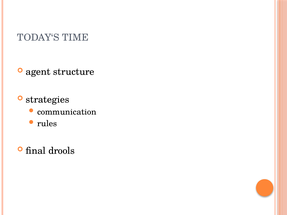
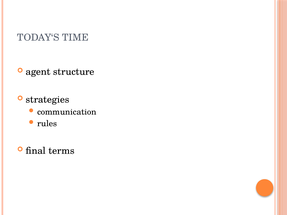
drools: drools -> terms
